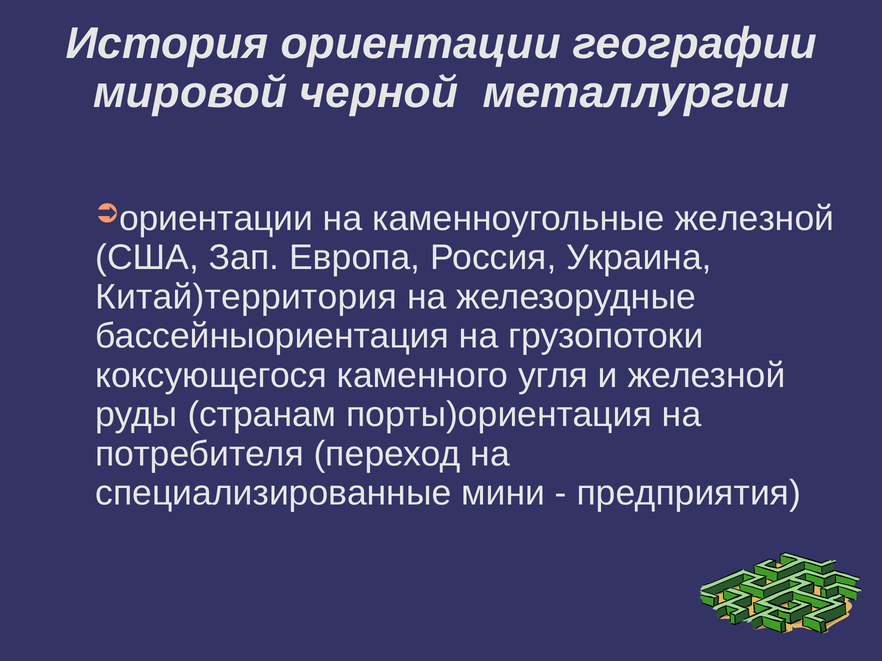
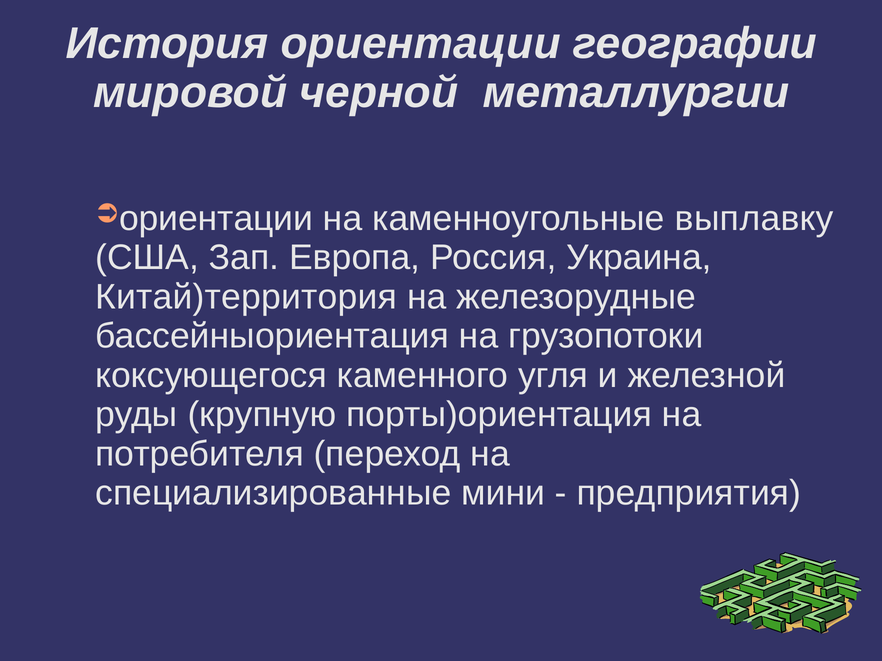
каменноугольные железной: железной -> выплавку
странам: странам -> крупную
